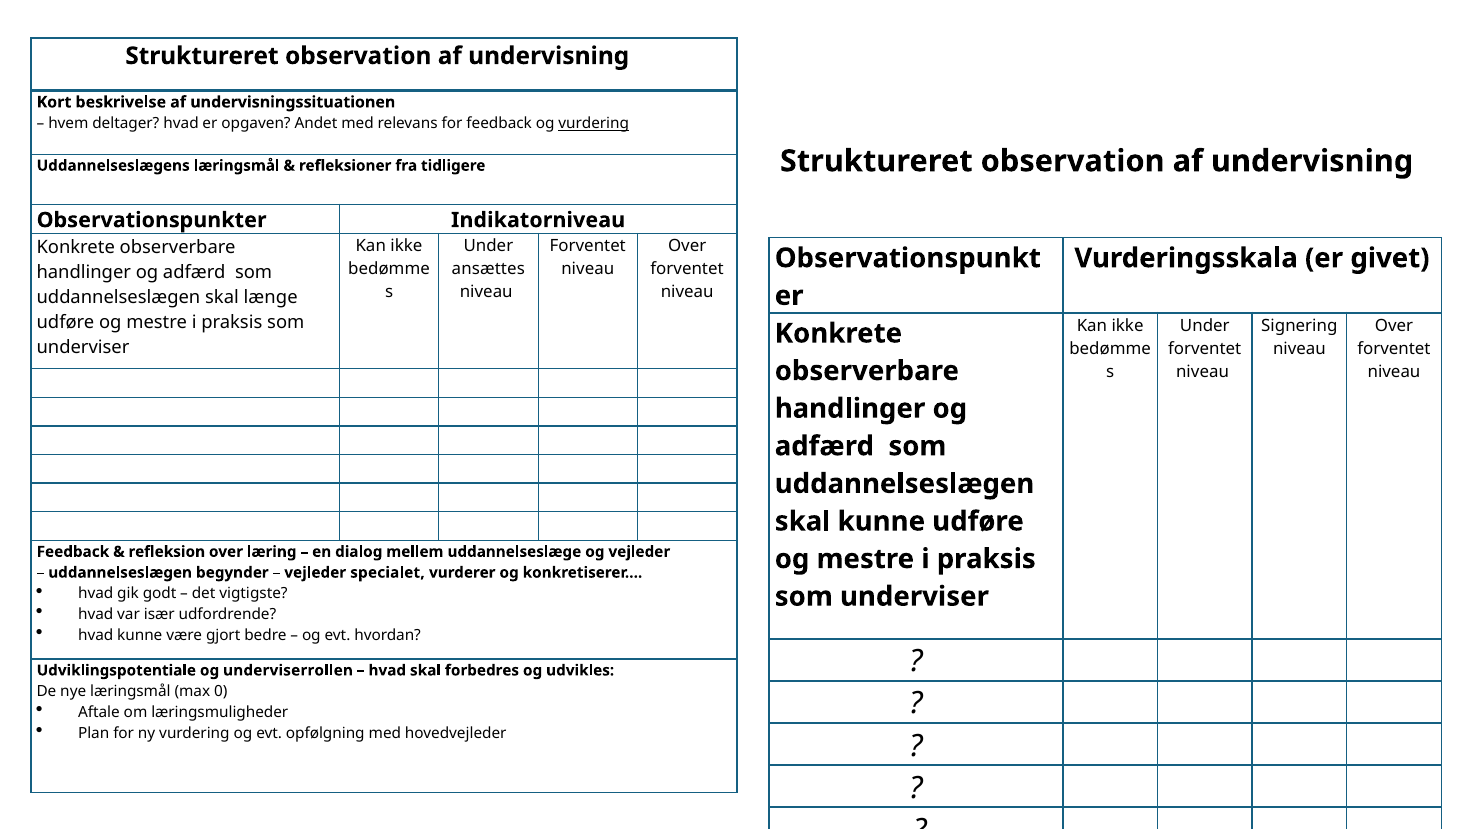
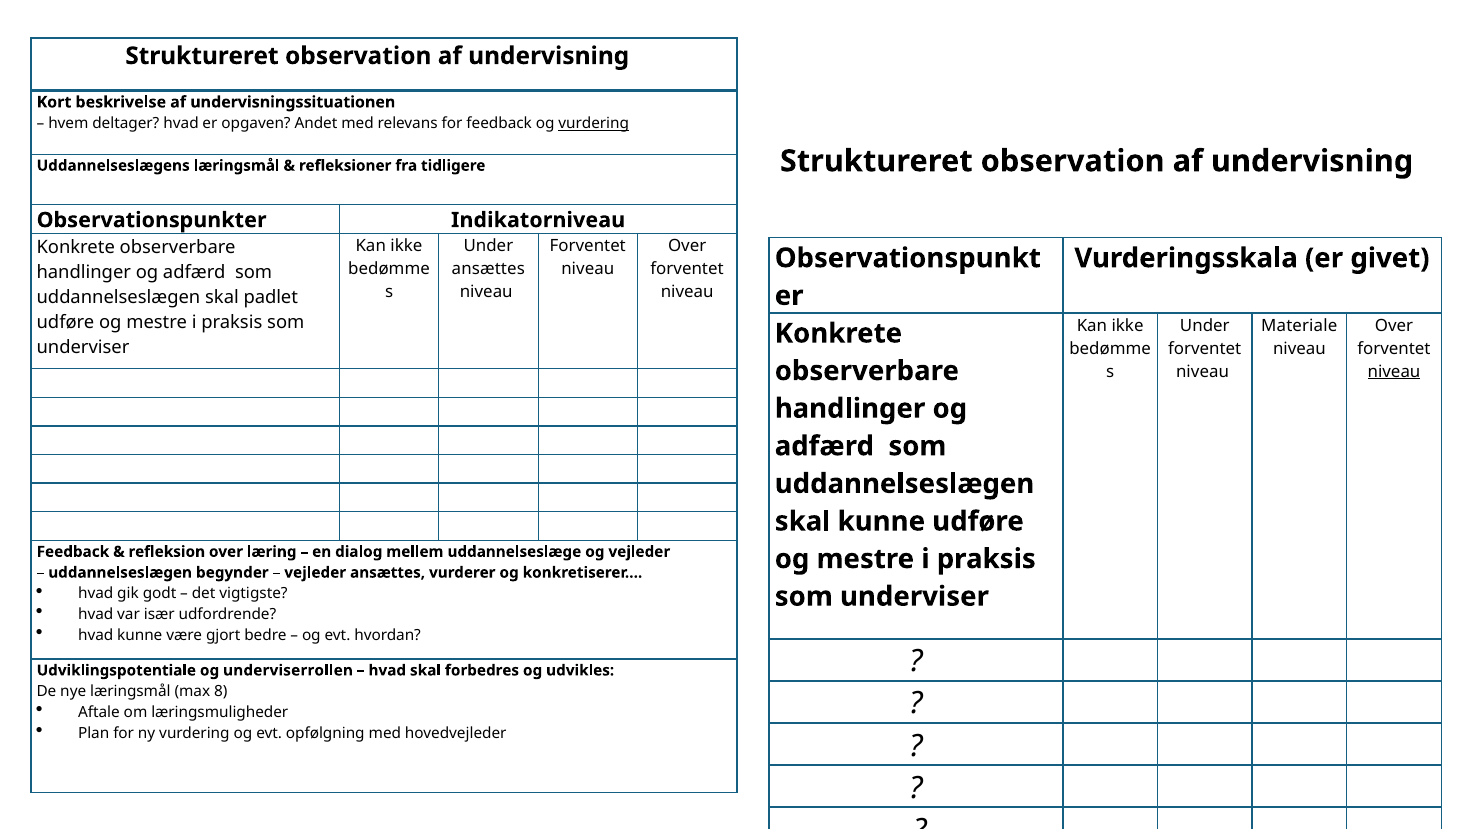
længe: længe -> padlet
Signering: Signering -> Materiale
niveau at (1394, 372) underline: none -> present
vejleder specialet: specialet -> ansættes
0: 0 -> 8
